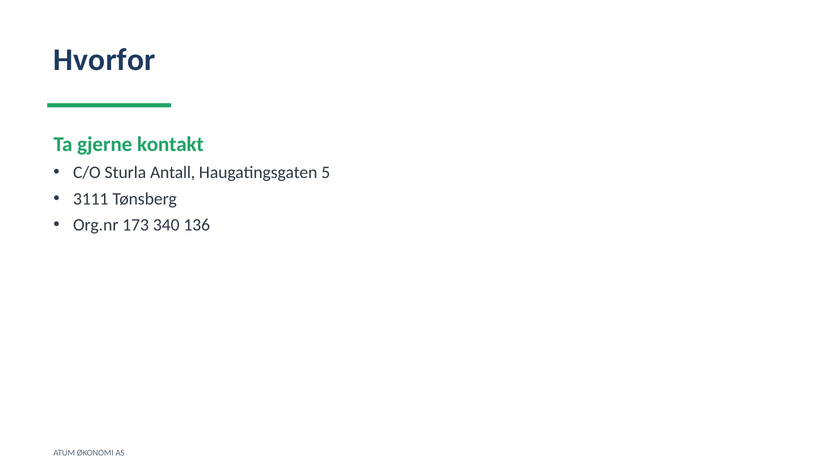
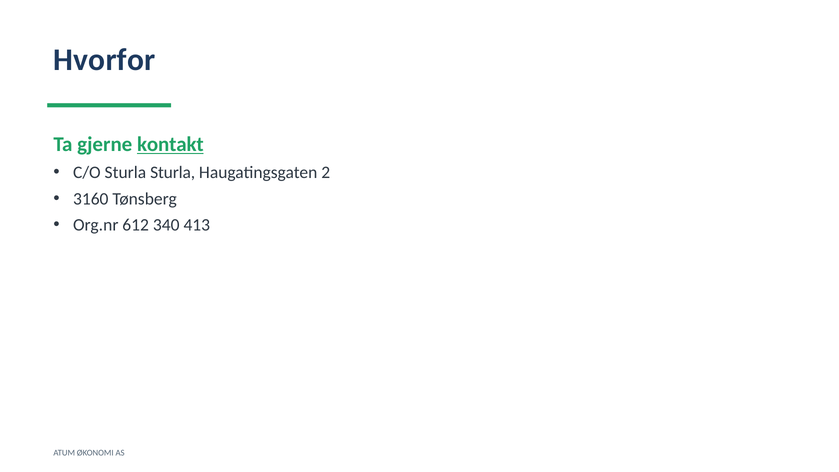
kontakt underline: none -> present
Sturla Antall: Antall -> Sturla
5: 5 -> 2
3111: 3111 -> 3160
173: 173 -> 612
136: 136 -> 413
